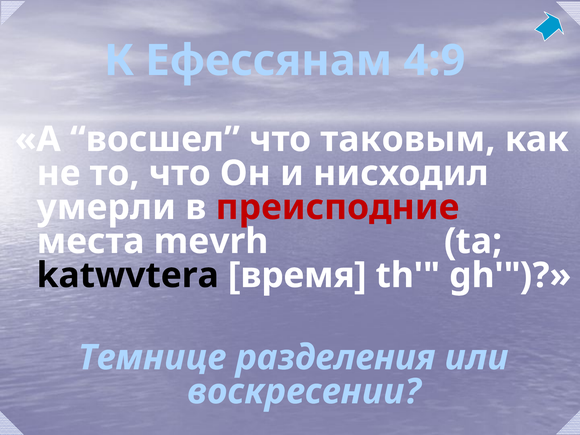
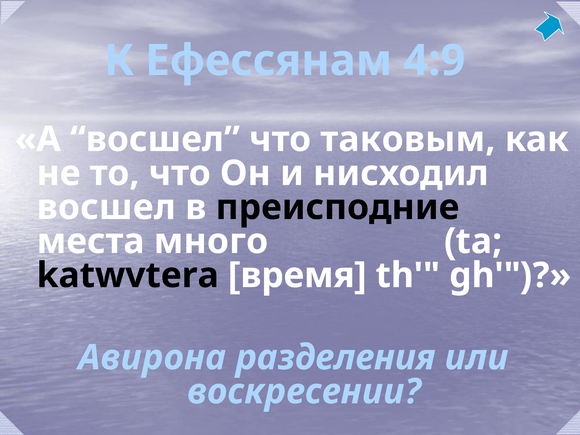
умерли at (106, 207): умерли -> восшел
преисподние colour: red -> black
mevrh: mevrh -> много
Темнице: Темнице -> Авирона
